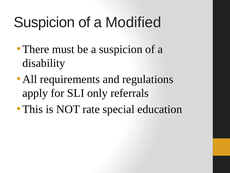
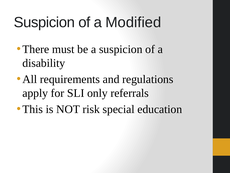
rate: rate -> risk
